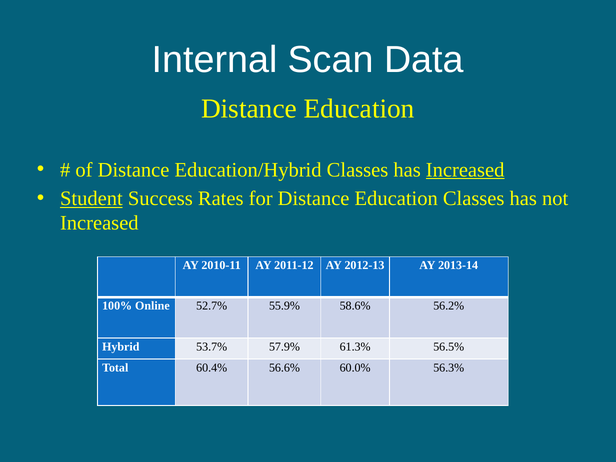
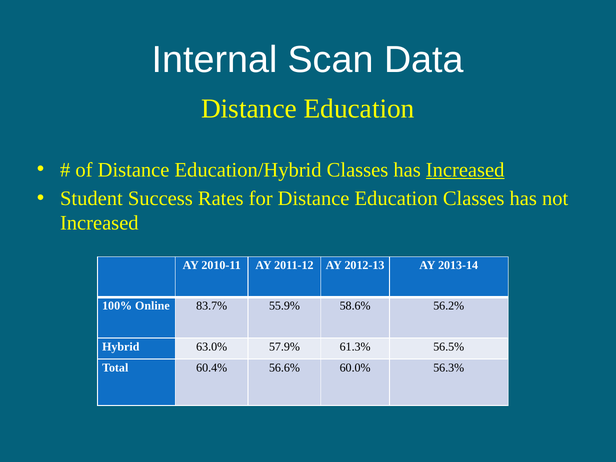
Student underline: present -> none
52.7%: 52.7% -> 83.7%
53.7%: 53.7% -> 63.0%
